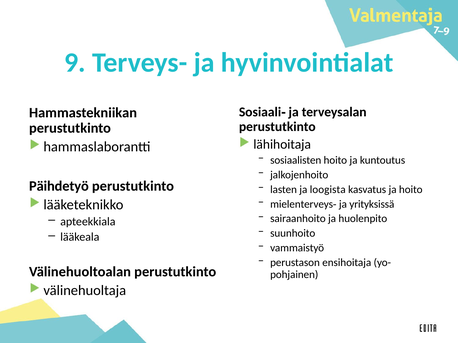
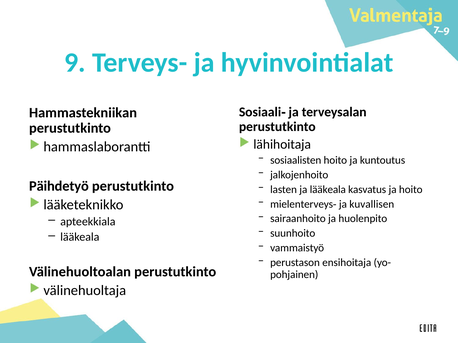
ja loogista: loogista -> lääkeala
yrityksissä: yrityksissä -> kuvallisen
